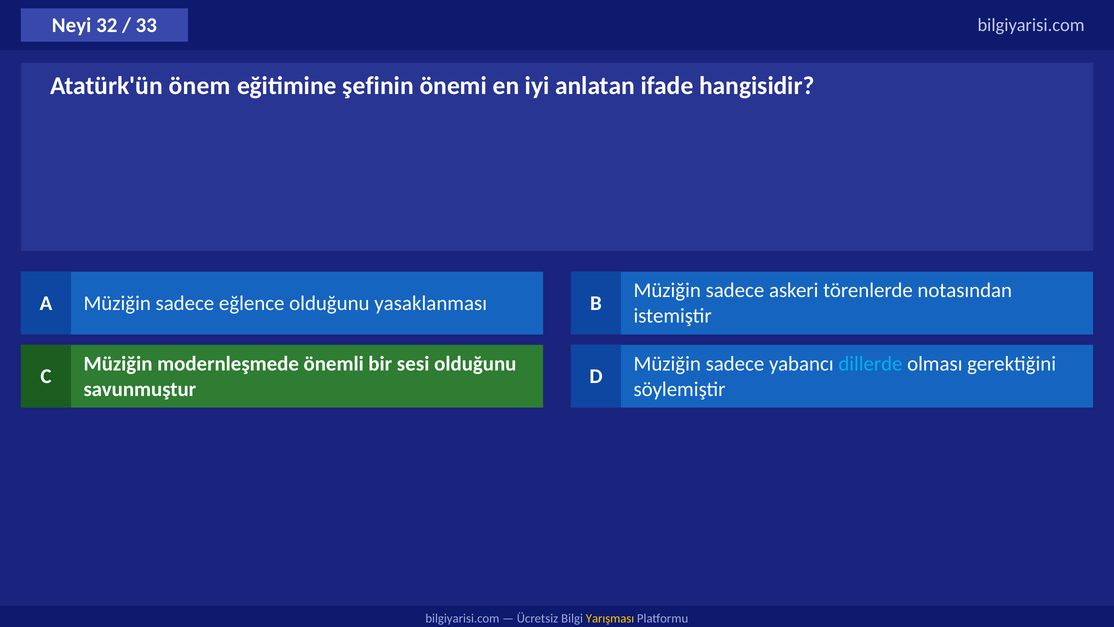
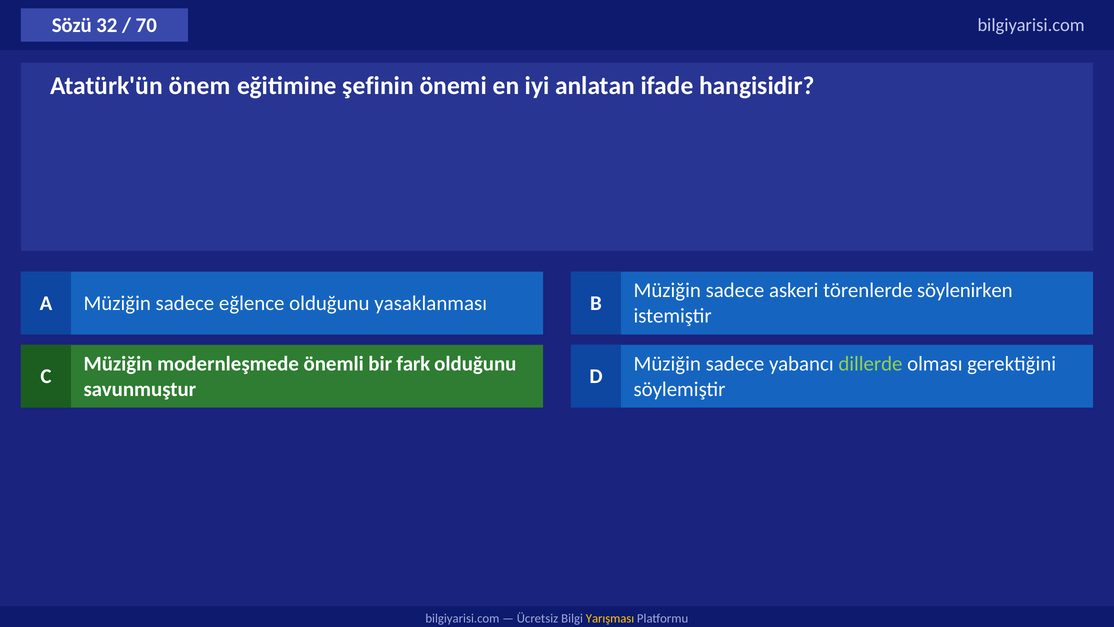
Neyi: Neyi -> Sözü
33: 33 -> 70
notasından: notasından -> söylenirken
sesi: sesi -> fark
dillerde colour: light blue -> light green
